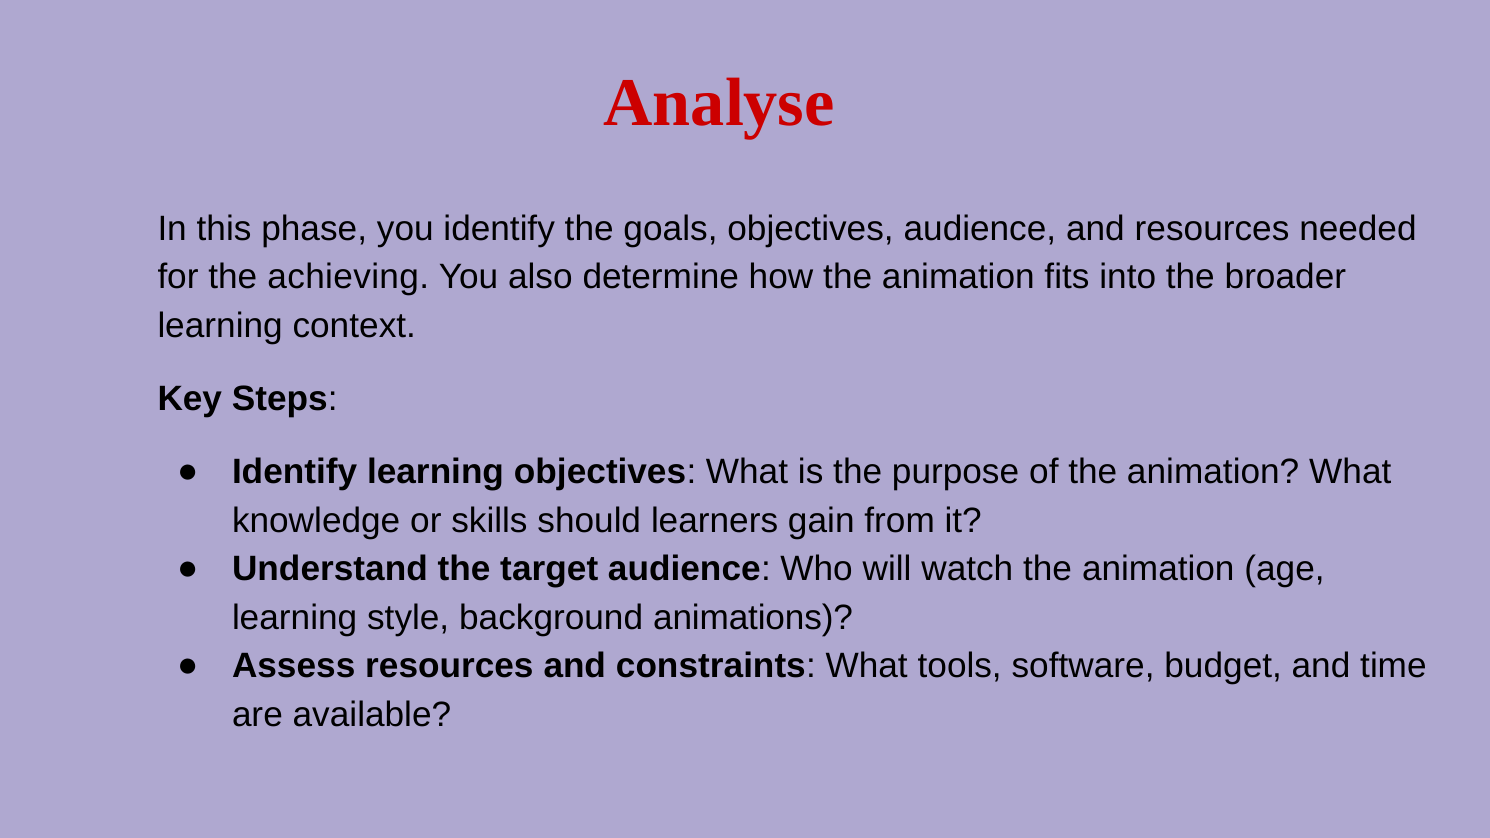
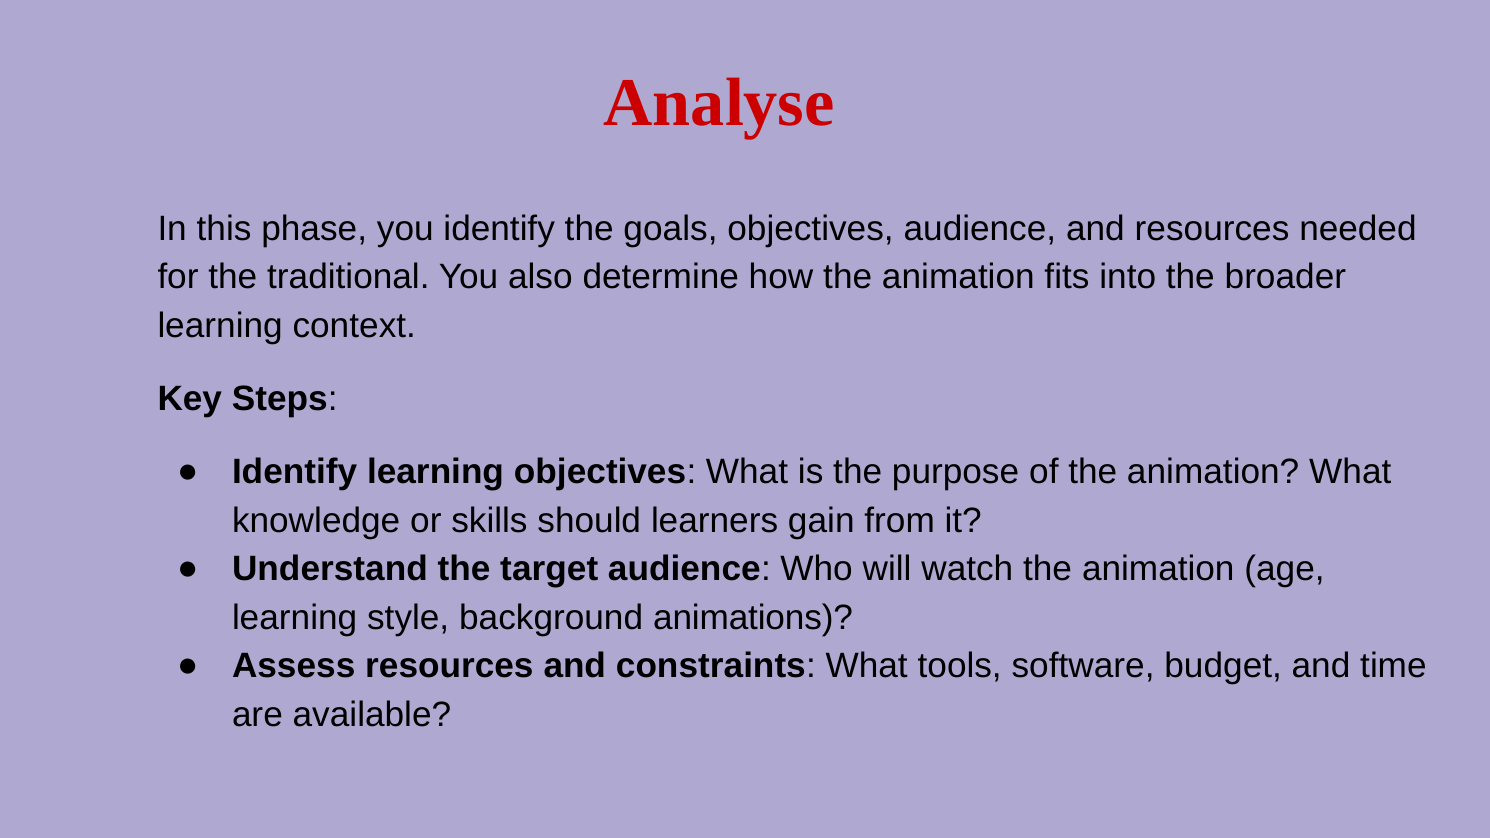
achieving: achieving -> traditional
